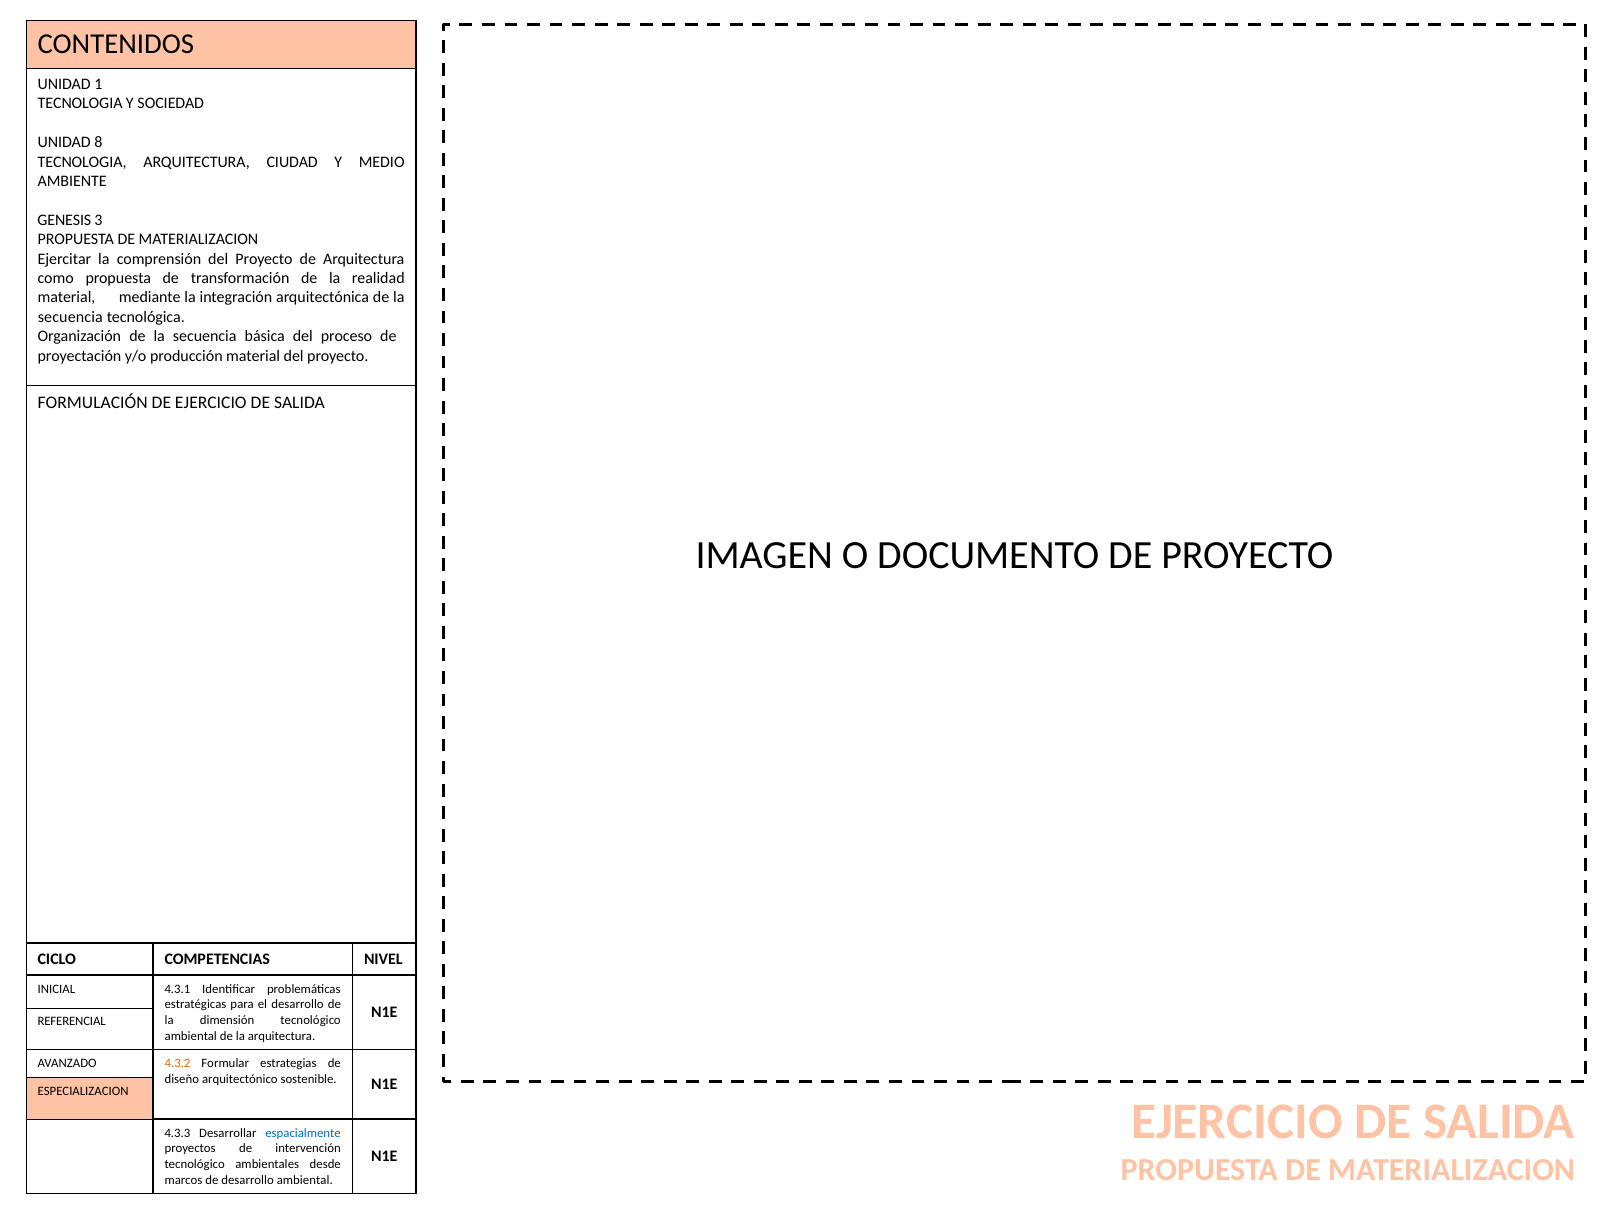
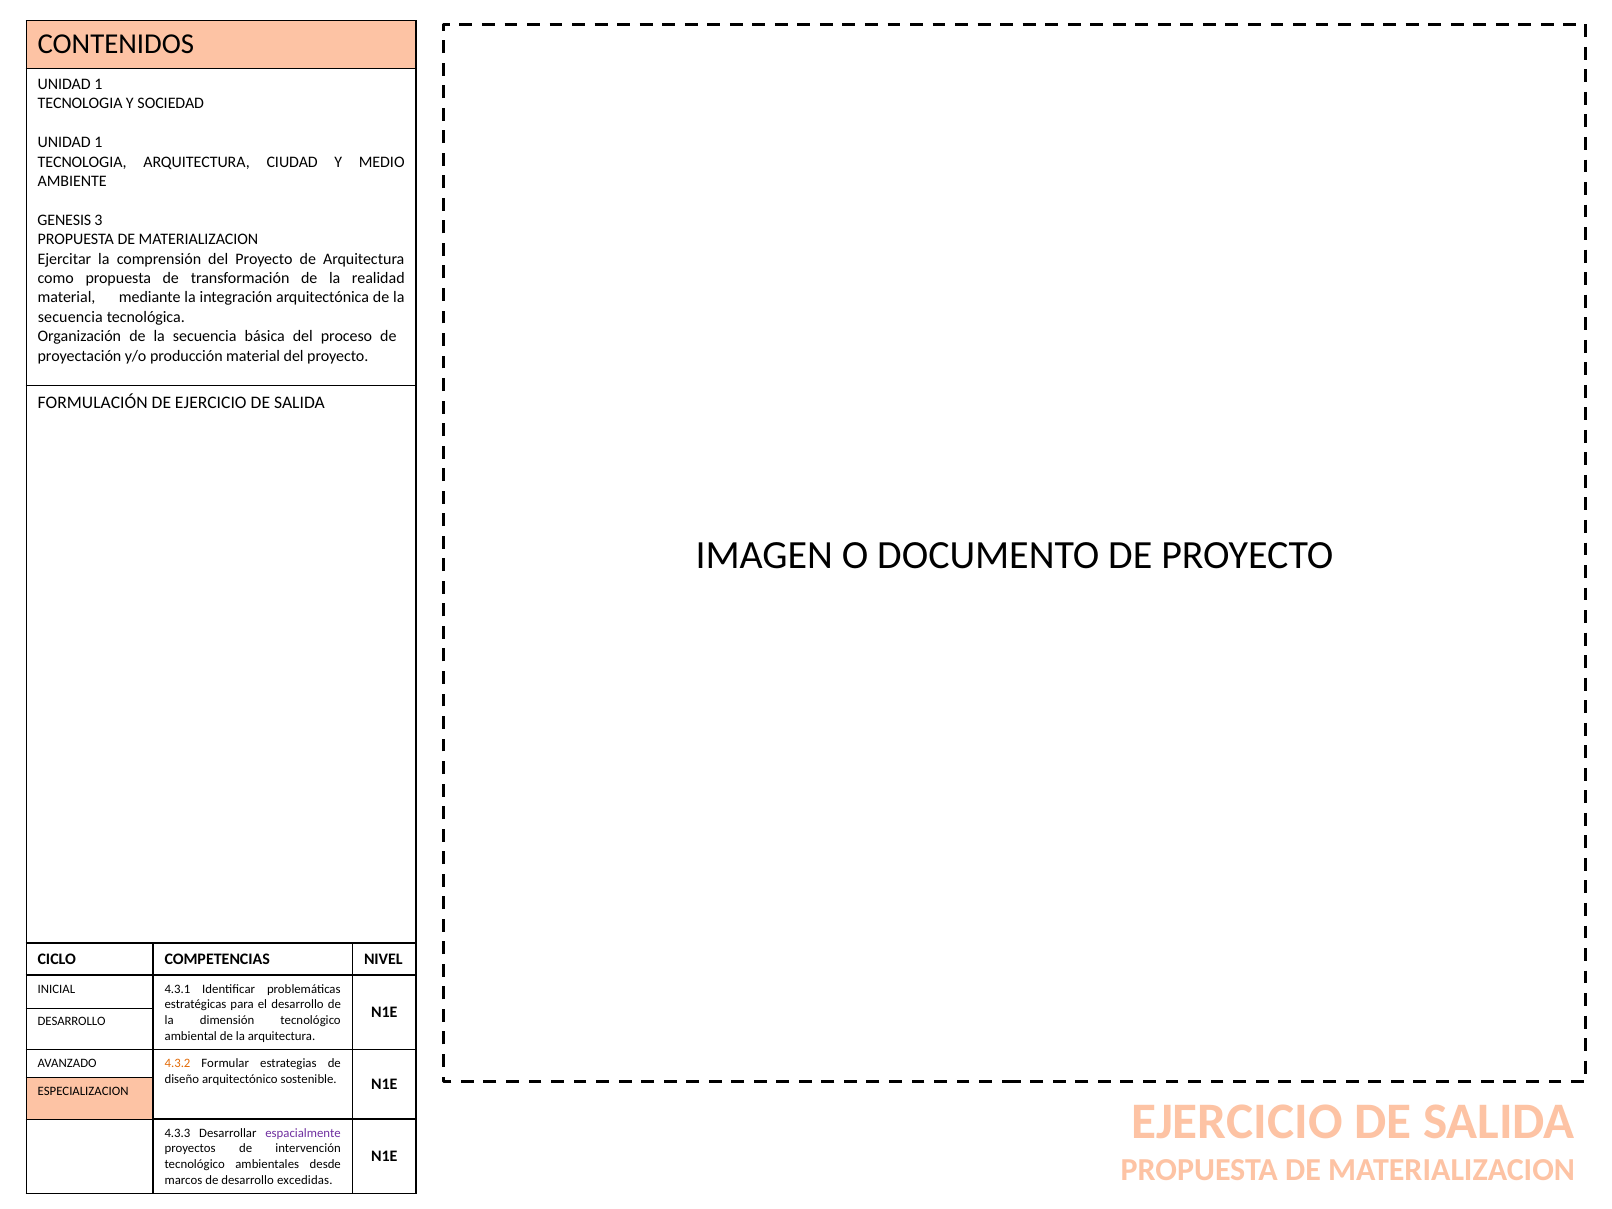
8 at (98, 142): 8 -> 1
REFERENCIAL at (72, 1022): REFERENCIAL -> DESARROLLO
espacialmente colour: blue -> purple
desarrollo ambiental: ambiental -> excedidas
